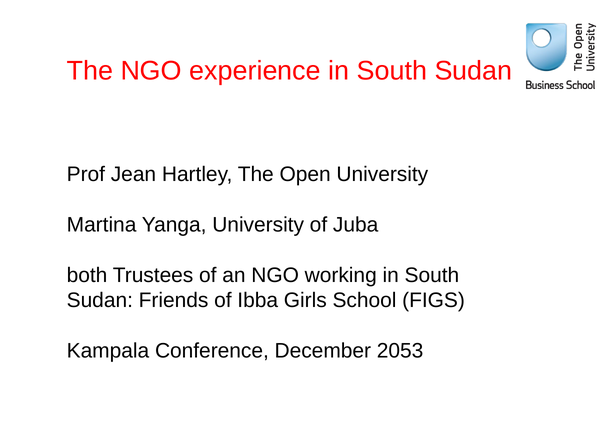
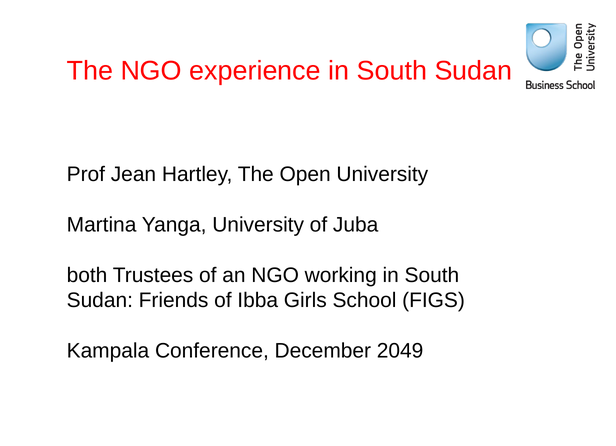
2053: 2053 -> 2049
